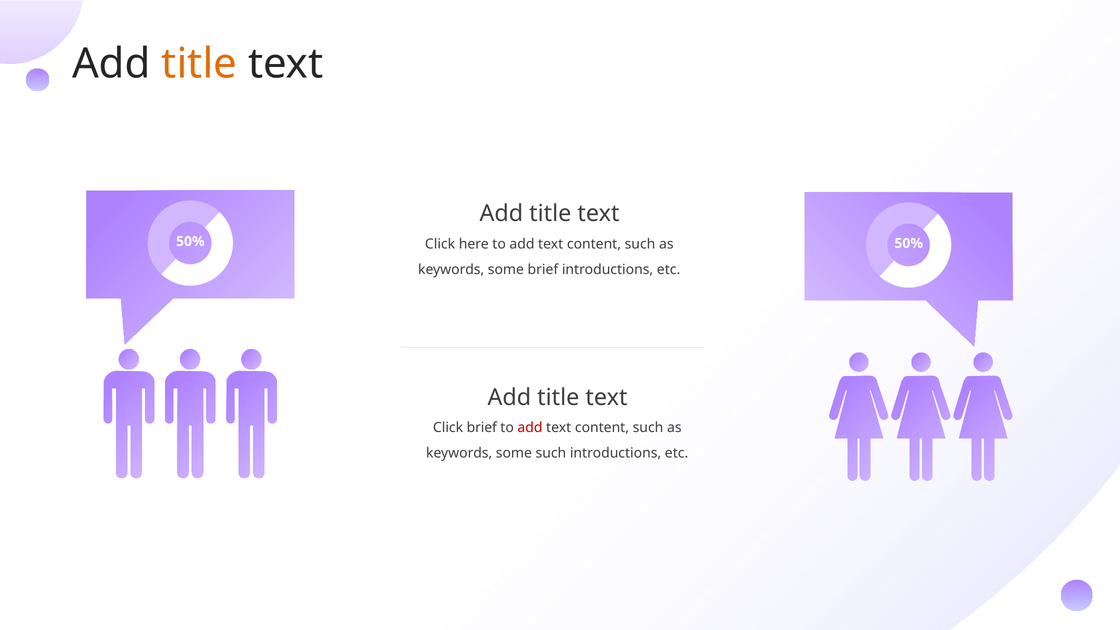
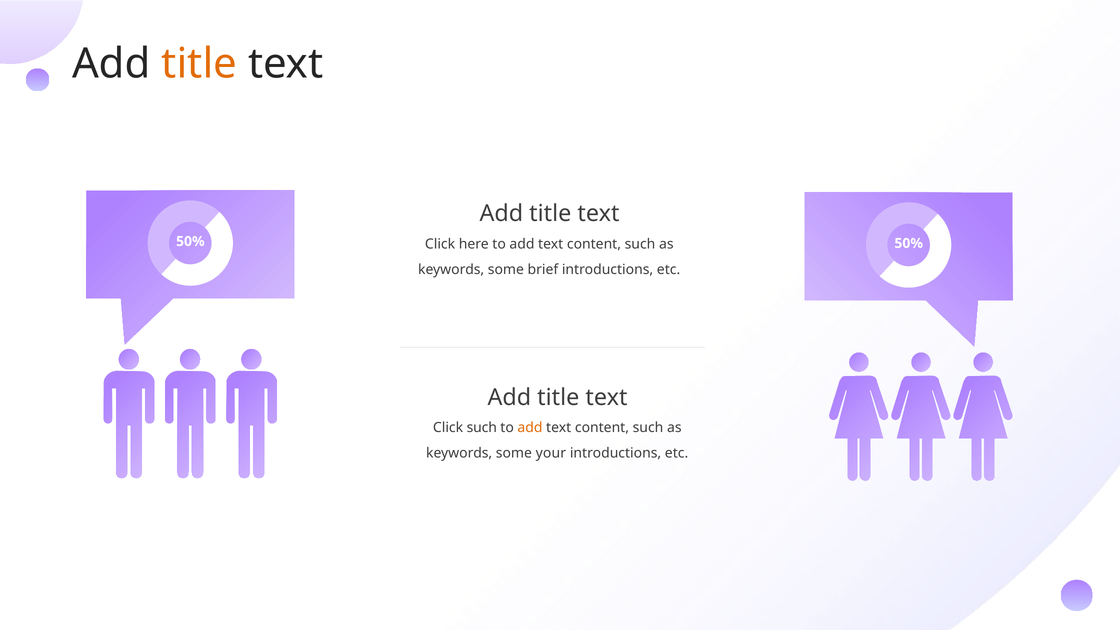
Click brief: brief -> such
add at (530, 428) colour: red -> orange
some such: such -> your
